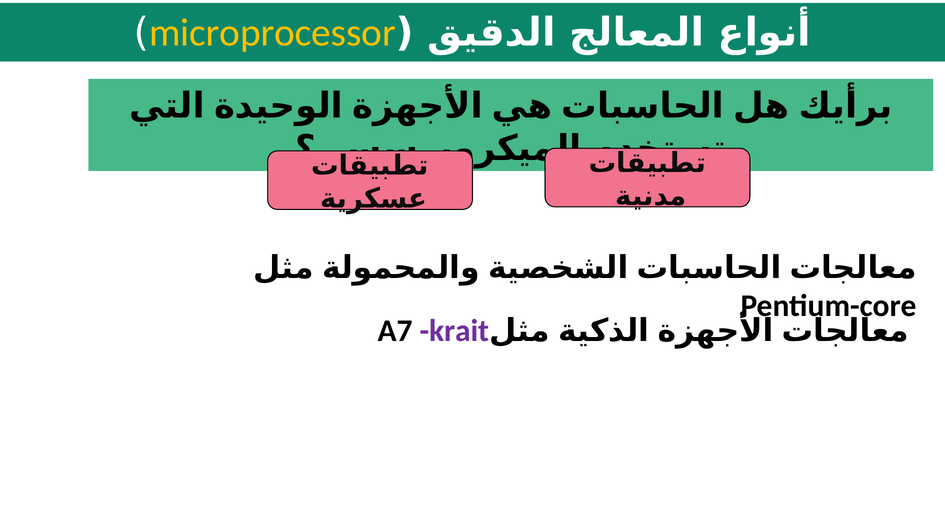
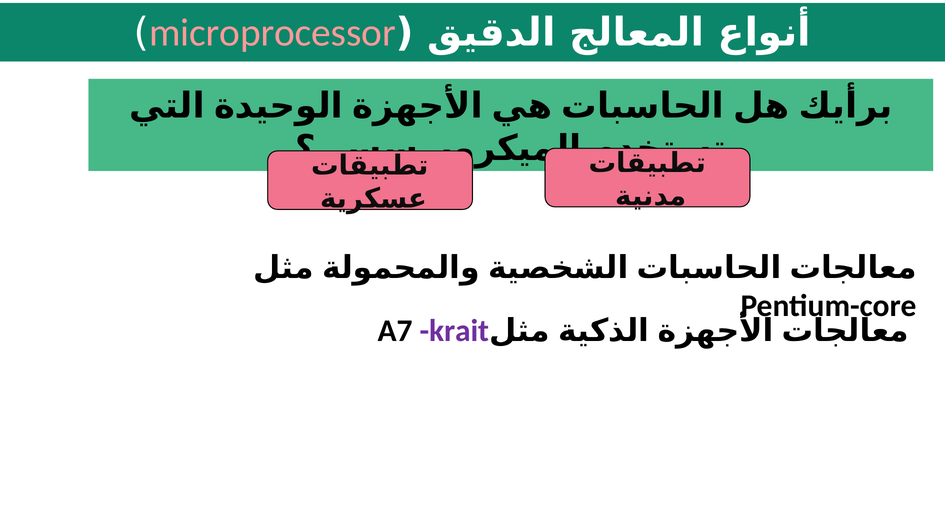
microprocessor colour: yellow -> pink
